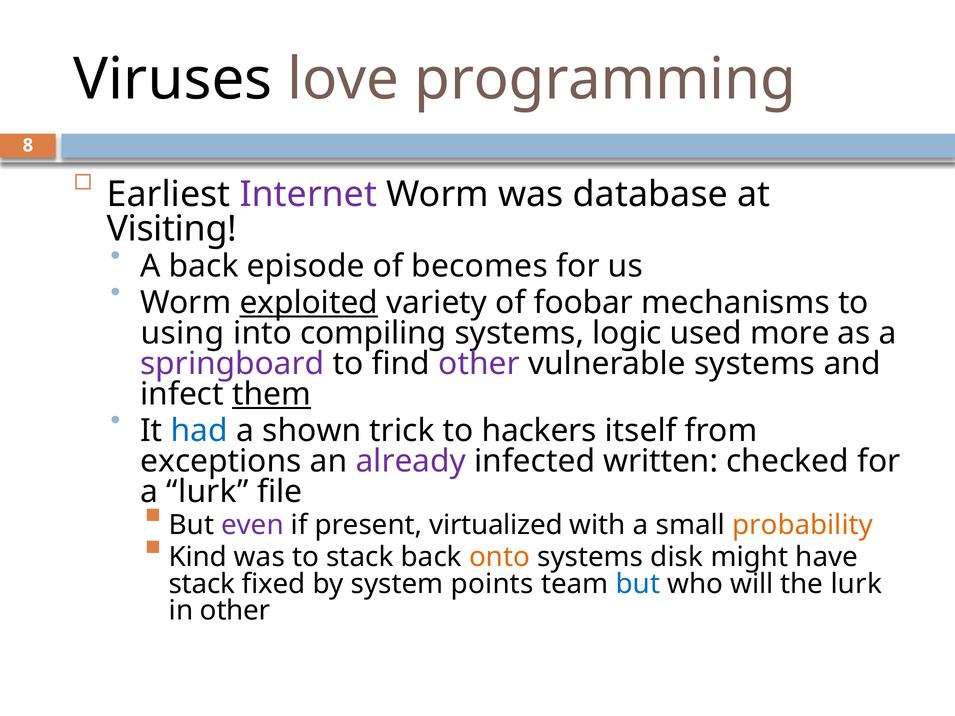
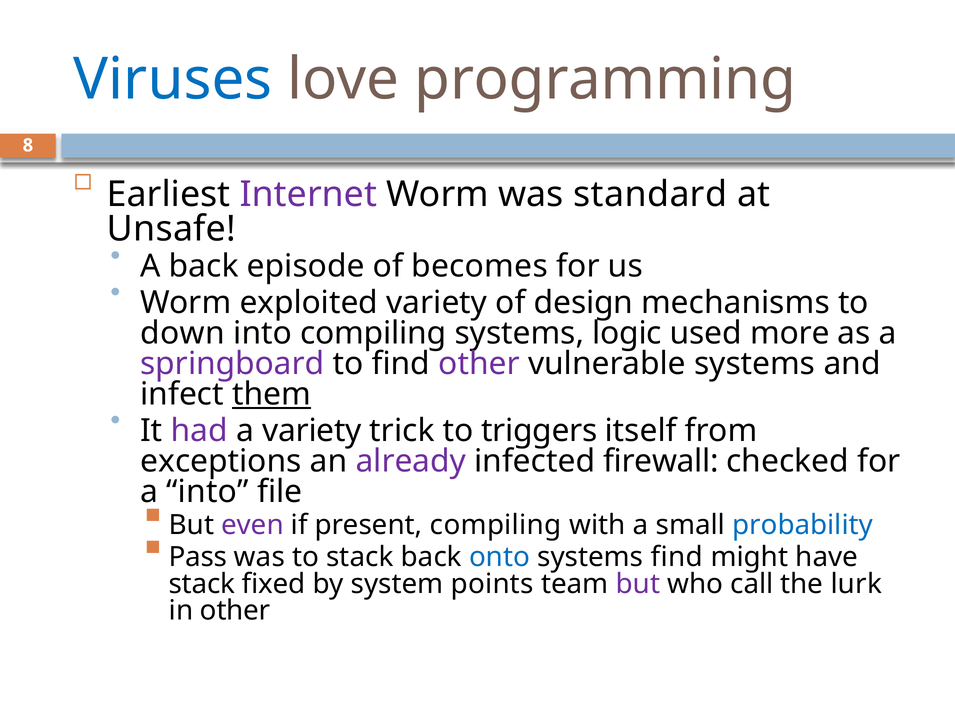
Viruses colour: black -> blue
database: database -> standard
Visiting: Visiting -> Unsafe
exploited underline: present -> none
foobar: foobar -> design
using: using -> down
had colour: blue -> purple
a shown: shown -> variety
hackers: hackers -> triggers
written: written -> firewall
a lurk: lurk -> into
present virtualized: virtualized -> compiling
probability colour: orange -> blue
Kind: Kind -> Pass
onto colour: orange -> blue
systems disk: disk -> find
but at (638, 584) colour: blue -> purple
will: will -> call
